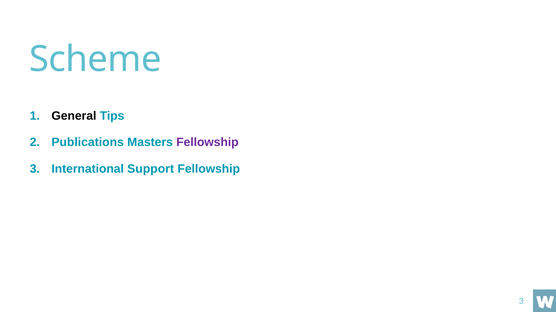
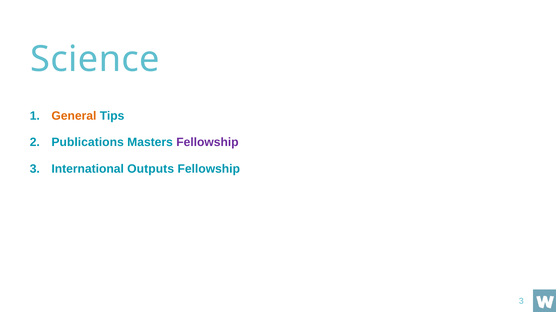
Scheme: Scheme -> Science
General colour: black -> orange
Support: Support -> Outputs
